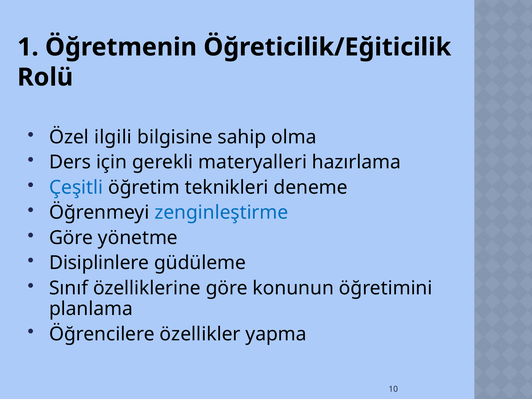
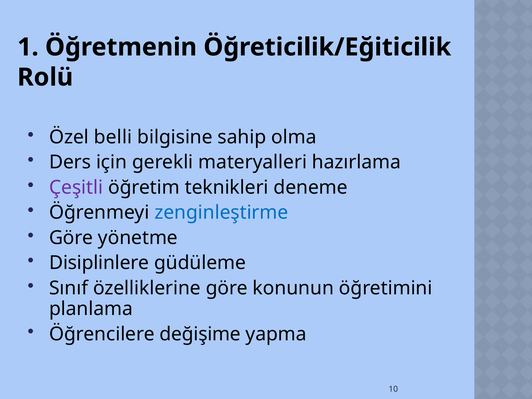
ilgili: ilgili -> belli
Çeşitli colour: blue -> purple
özellikler: özellikler -> değişime
